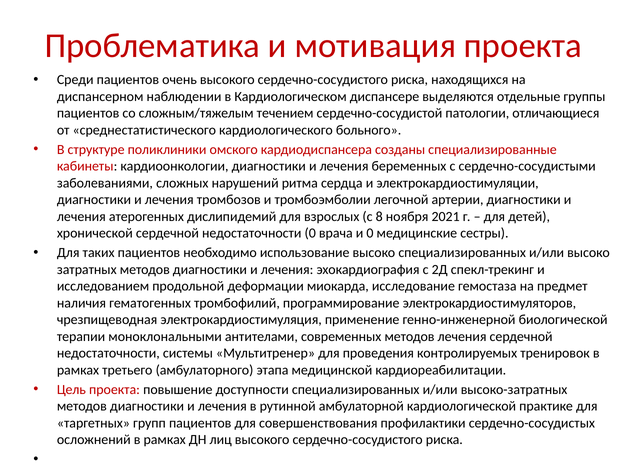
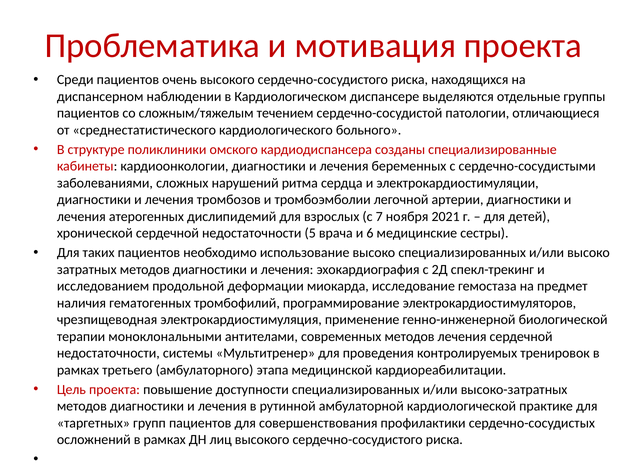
8: 8 -> 7
недостаточности 0: 0 -> 5
и 0: 0 -> 6
